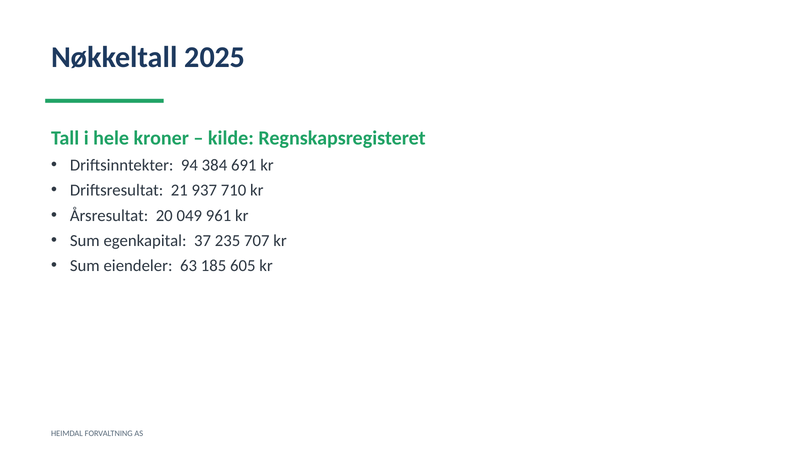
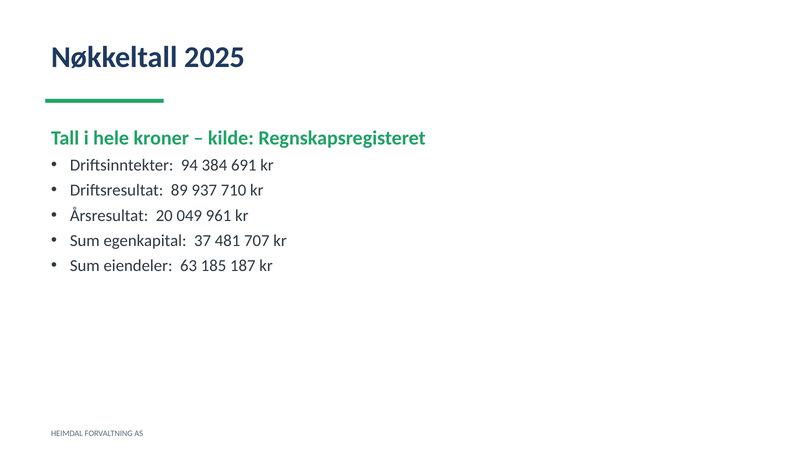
21: 21 -> 89
235: 235 -> 481
605: 605 -> 187
